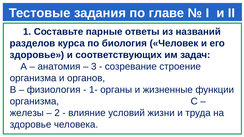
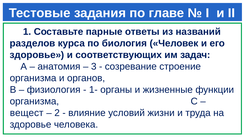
железы: железы -> вещест
